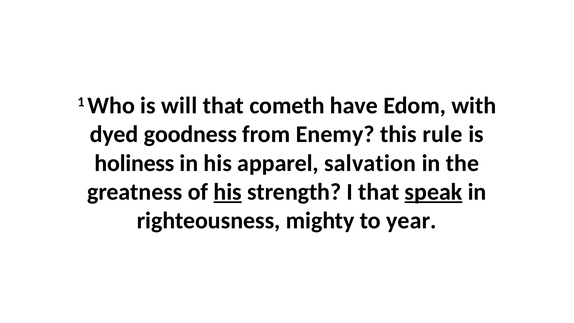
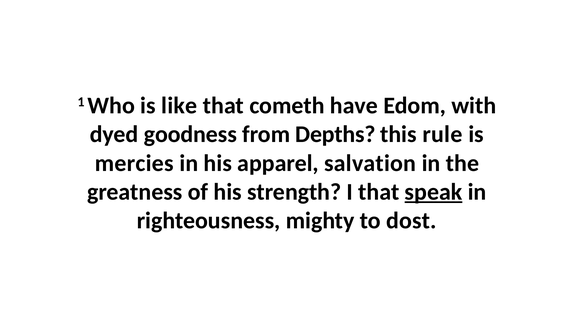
will: will -> like
Enemy: Enemy -> Depths
holiness: holiness -> mercies
his at (228, 192) underline: present -> none
year: year -> dost
